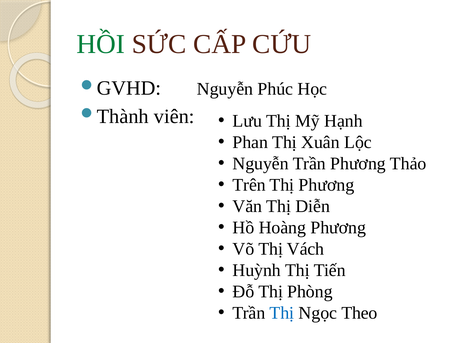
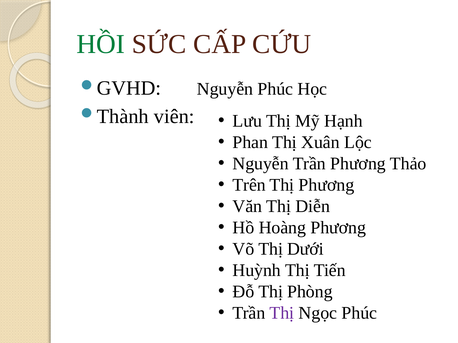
Vách: Vách -> Dưới
Thị at (282, 314) colour: blue -> purple
Ngọc Theo: Theo -> Phúc
